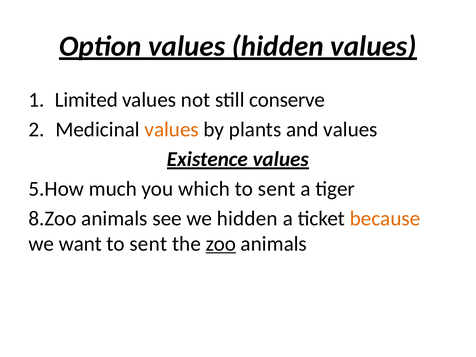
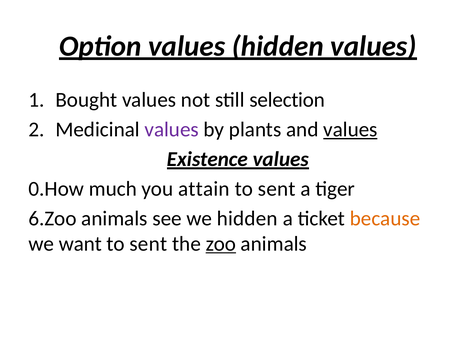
Limited: Limited -> Bought
conserve: conserve -> selection
values at (172, 129) colour: orange -> purple
values at (350, 129) underline: none -> present
5.How: 5.How -> 0.How
which: which -> attain
8.Zoo: 8.Zoo -> 6.Zoo
